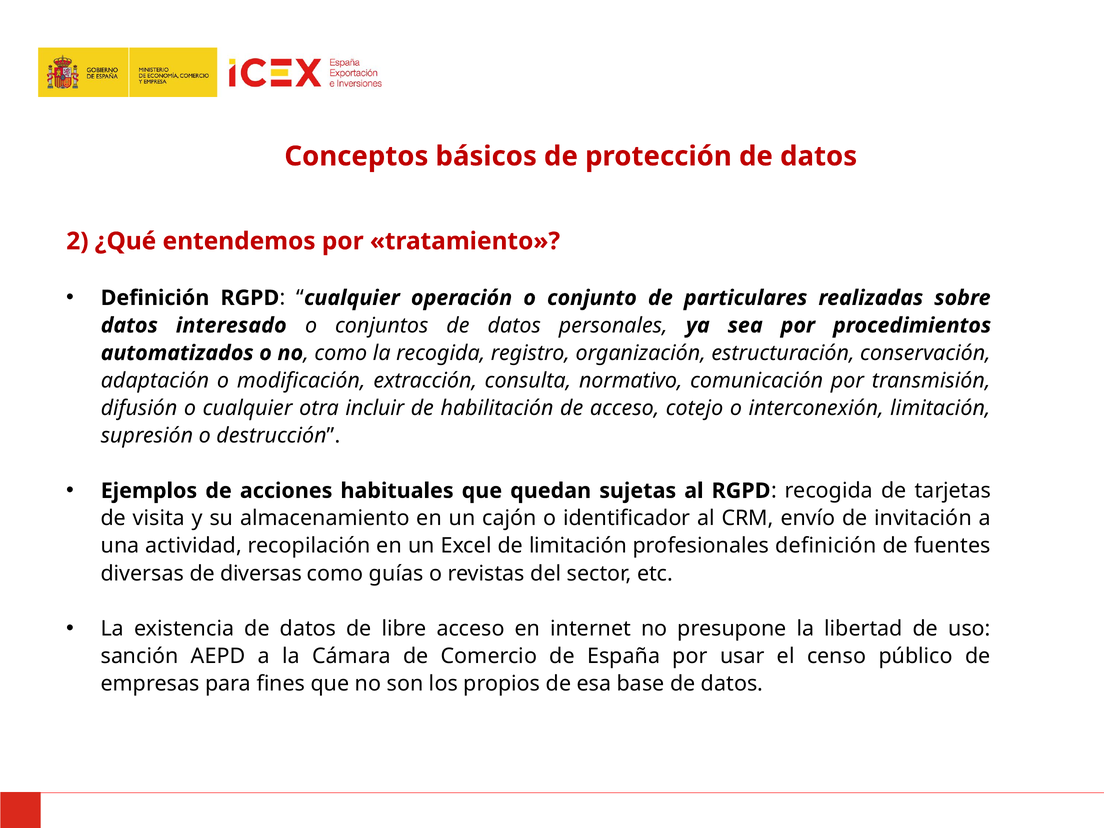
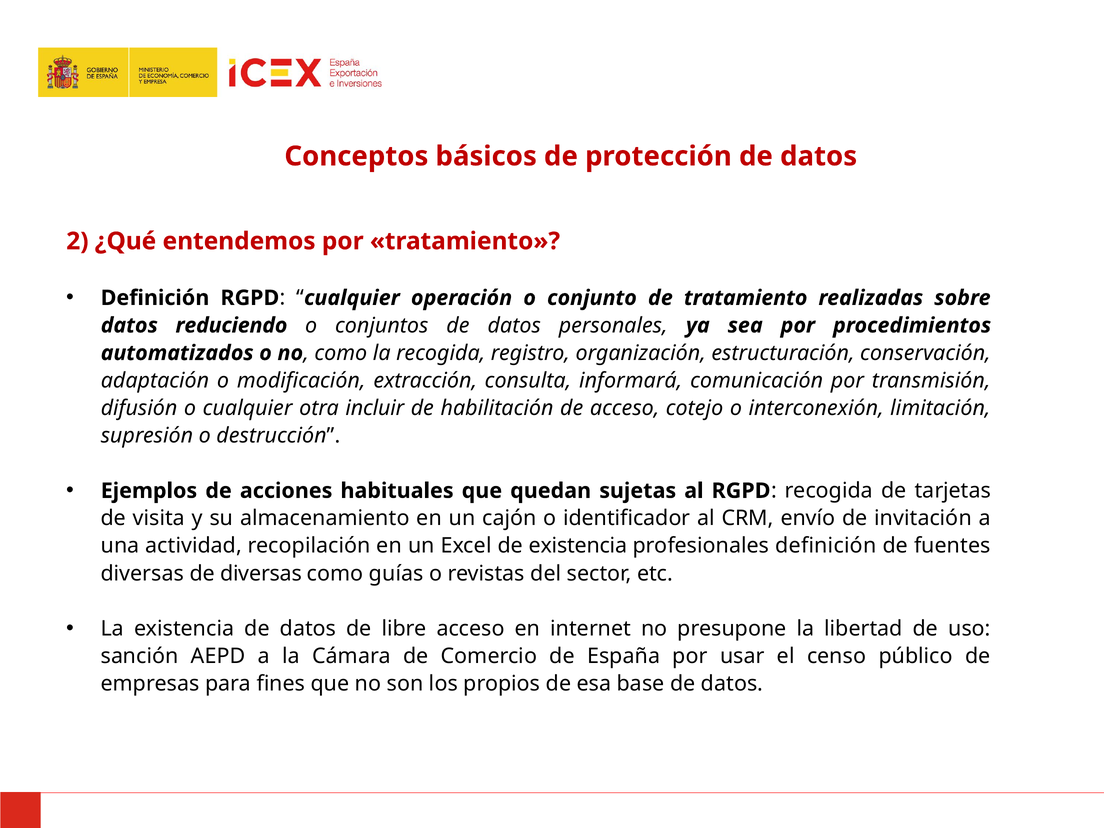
de particulares: particulares -> tratamiento
interesado: interesado -> reduciendo
normativo: normativo -> informará
de limitación: limitación -> existencia
